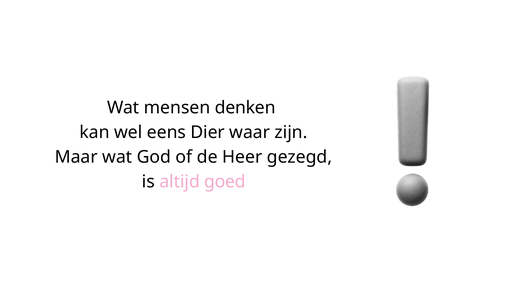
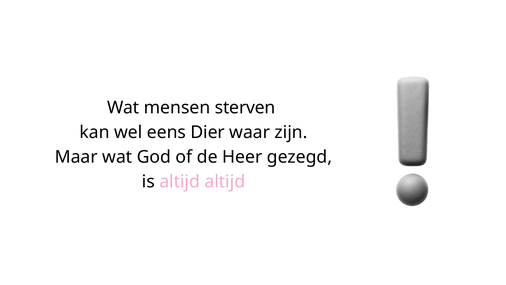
denken: denken -> sterven
altijd goed: goed -> altijd
